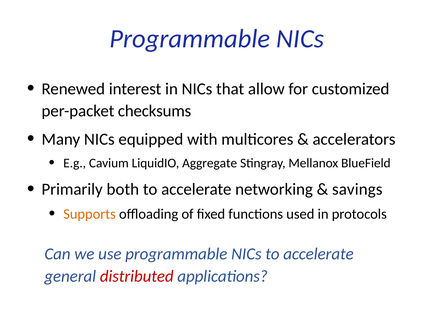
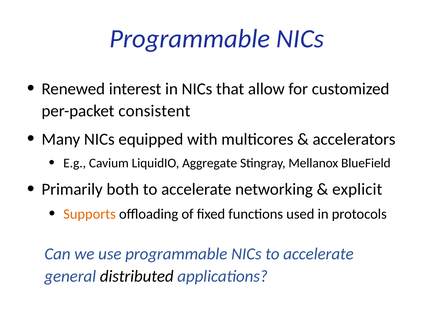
checksums: checksums -> consistent
savings: savings -> explicit
distributed colour: red -> black
